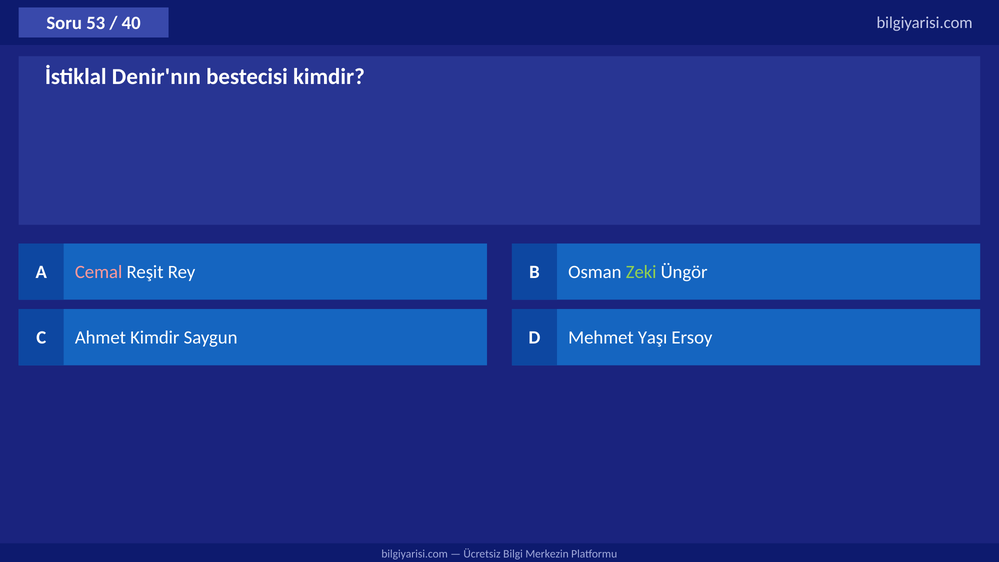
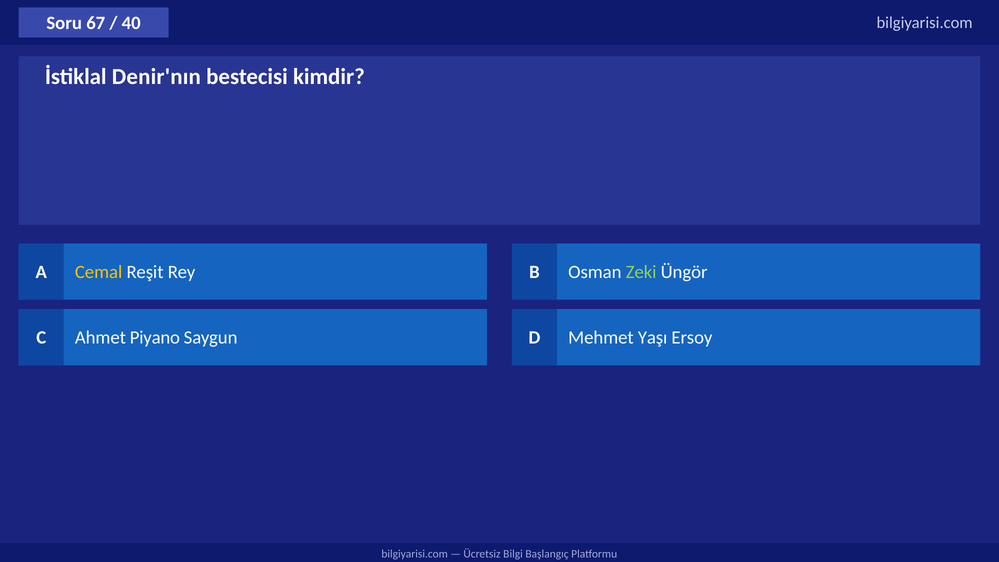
53: 53 -> 67
Cemal colour: pink -> yellow
Ahmet Kimdir: Kimdir -> Piyano
Merkezin: Merkezin -> Başlangıç
